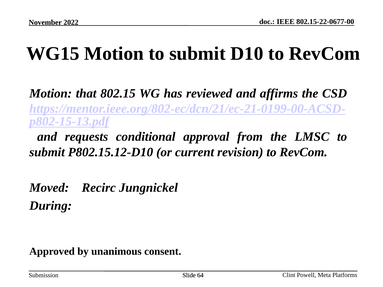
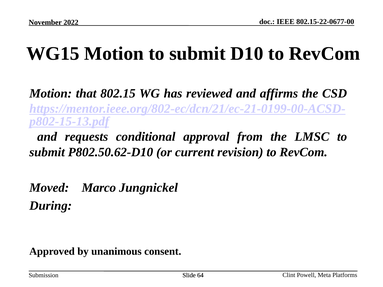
P802.15.12-D10: P802.15.12-D10 -> P802.50.62-D10
Recirc: Recirc -> Marco
